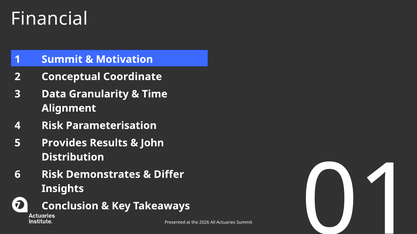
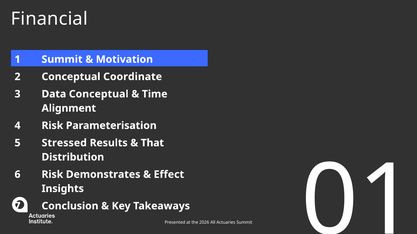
Data Granularity: Granularity -> Conceptual
Provides: Provides -> Stressed
John: John -> That
Differ: Differ -> Effect
